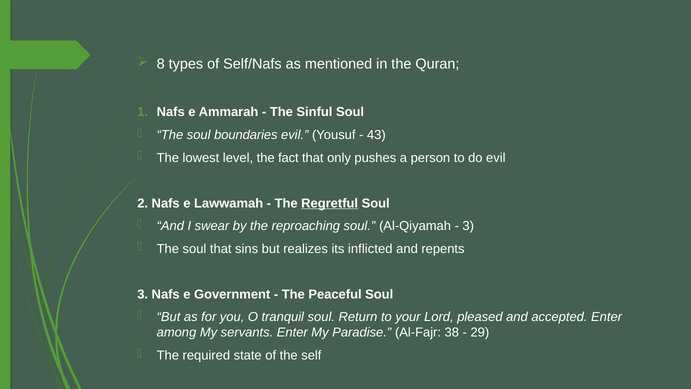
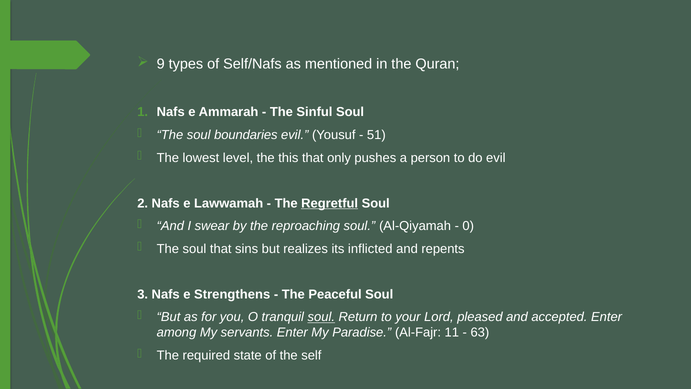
8: 8 -> 9
43: 43 -> 51
fact: fact -> this
3 at (468, 226): 3 -> 0
Government: Government -> Strengthens
soul at (321, 317) underline: none -> present
38: 38 -> 11
29: 29 -> 63
